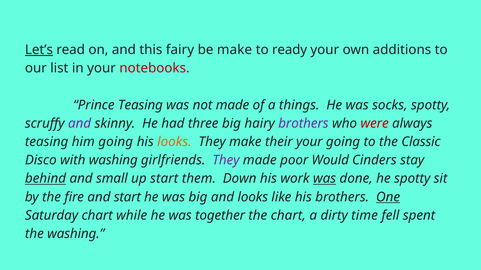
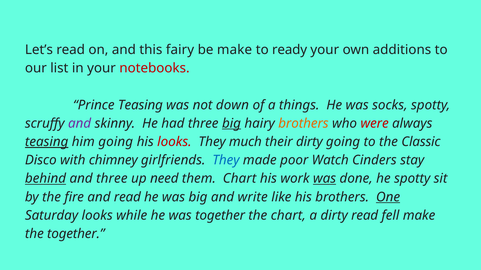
Let’s underline: present -> none
not made: made -> down
big at (231, 124) underline: none -> present
brothers at (303, 124) colour: purple -> orange
teasing at (47, 142) underline: none -> present
looks at (174, 142) colour: orange -> red
They make: make -> much
their your: your -> dirty
with washing: washing -> chimney
They at (226, 161) colour: purple -> blue
Would: Would -> Watch
and small: small -> three
up start: start -> need
them Down: Down -> Chart
and start: start -> read
and looks: looks -> write
Saturday chart: chart -> looks
dirty time: time -> read
fell spent: spent -> make
the washing: washing -> together
